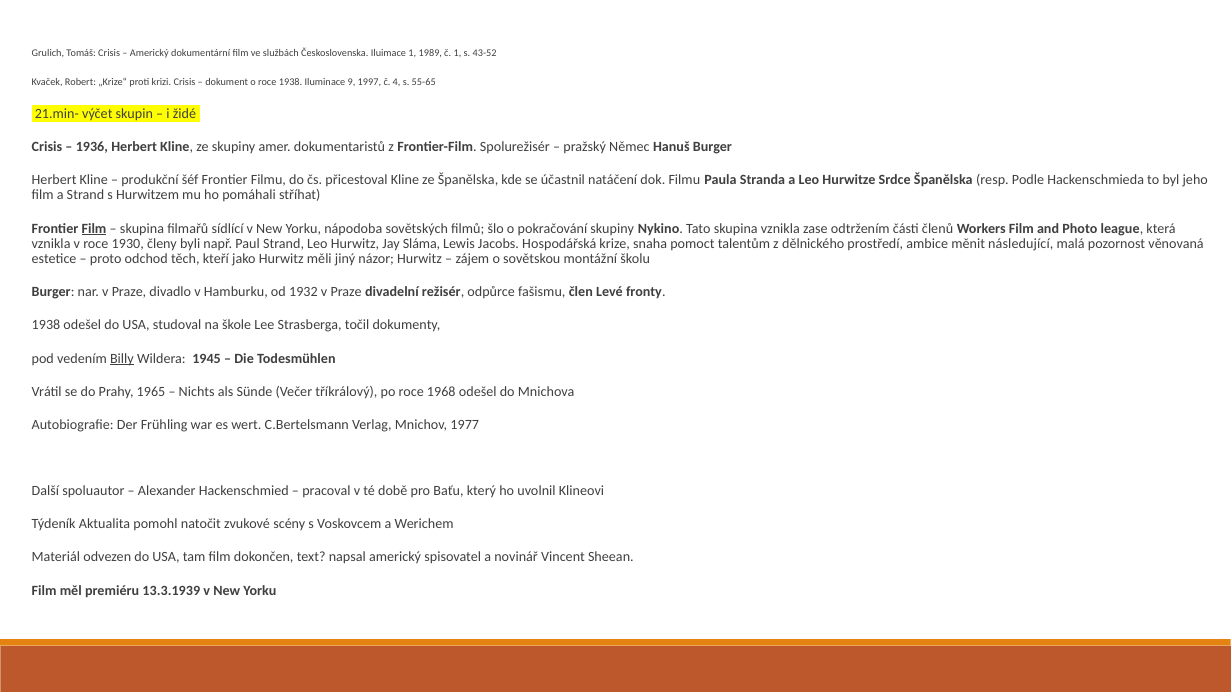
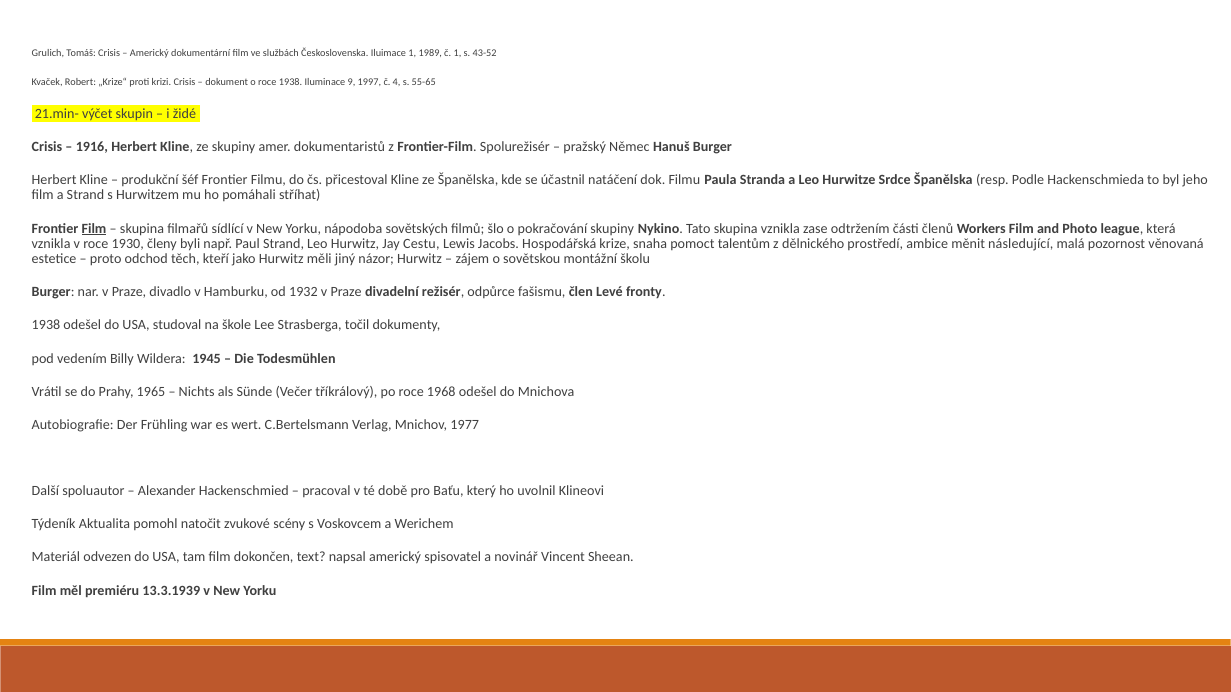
1936: 1936 -> 1916
Sláma: Sláma -> Cestu
Billy underline: present -> none
